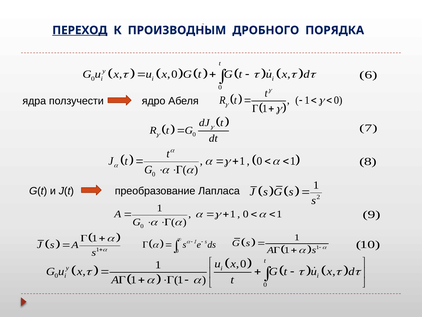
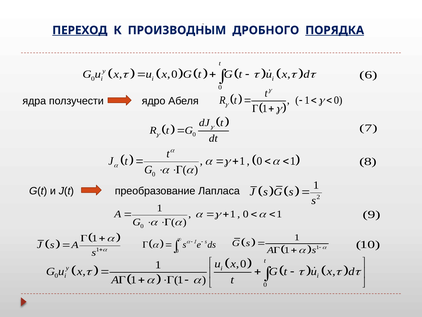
ПОРЯДКА underline: none -> present
